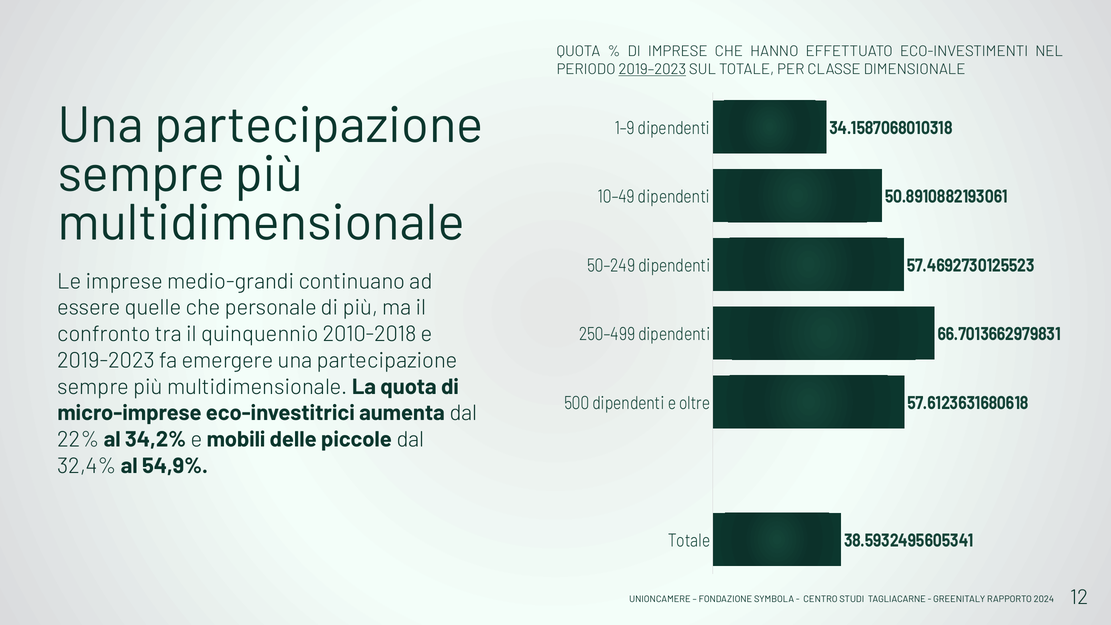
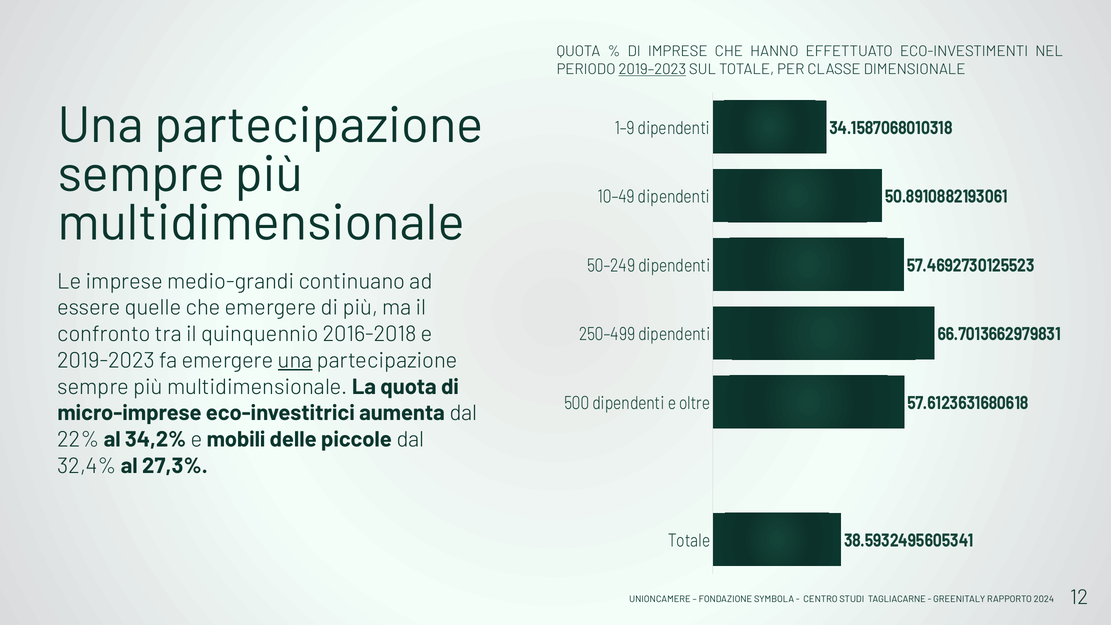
che personale: personale -> emergere
2010-2018: 2010-2018 -> 2016-2018
una at (295, 360) underline: none -> present
54,9%: 54,9% -> 27,3%
